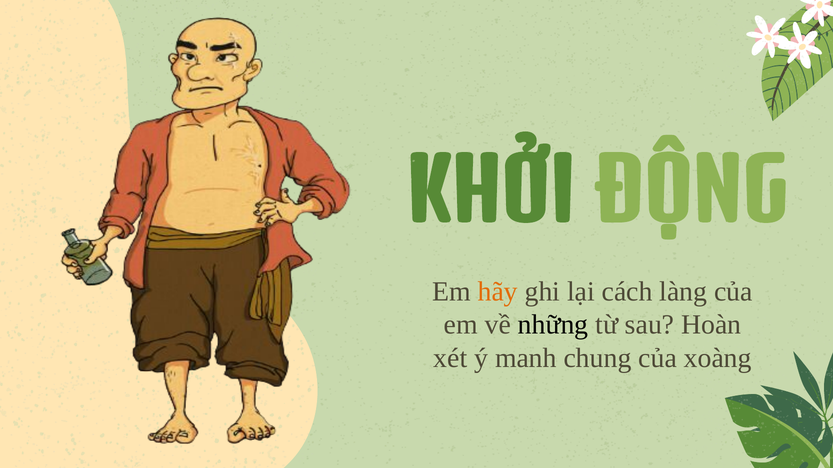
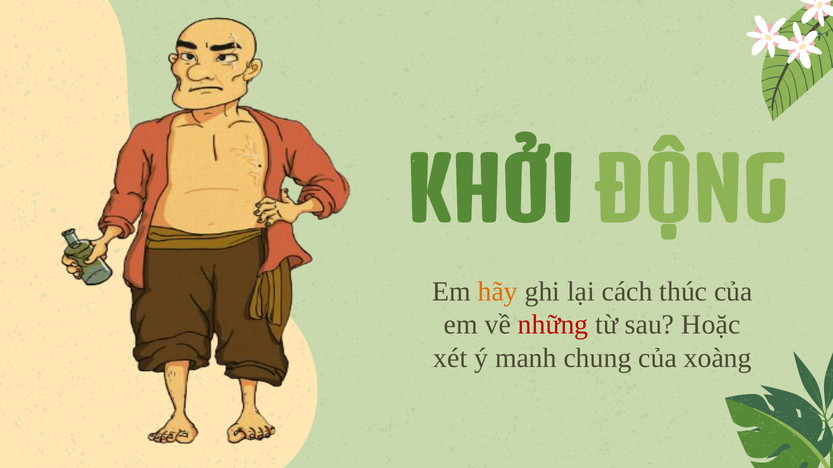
làng: làng -> thúc
những colour: black -> red
Hoàn: Hoàn -> Hoặc
